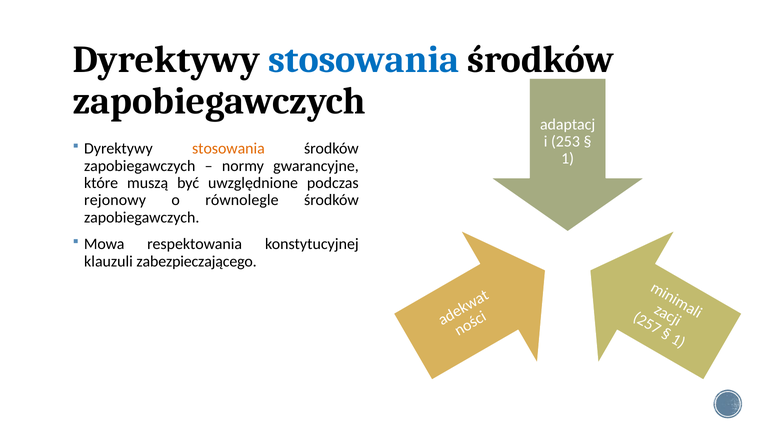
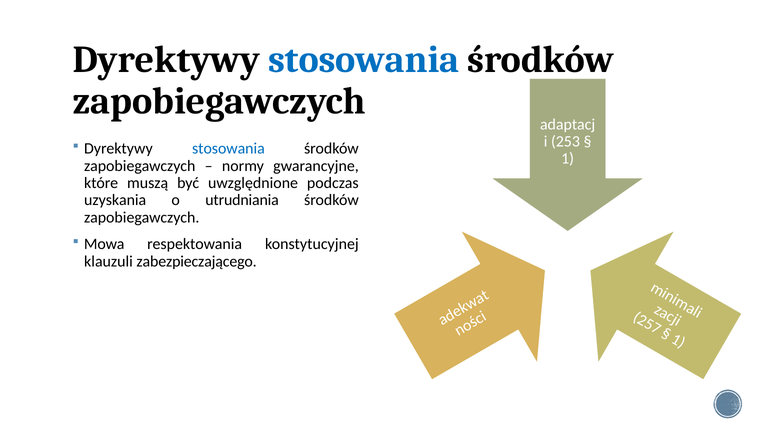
stosowania at (228, 149) colour: orange -> blue
rejonowy: rejonowy -> uzyskania
równolegle: równolegle -> utrudniania
